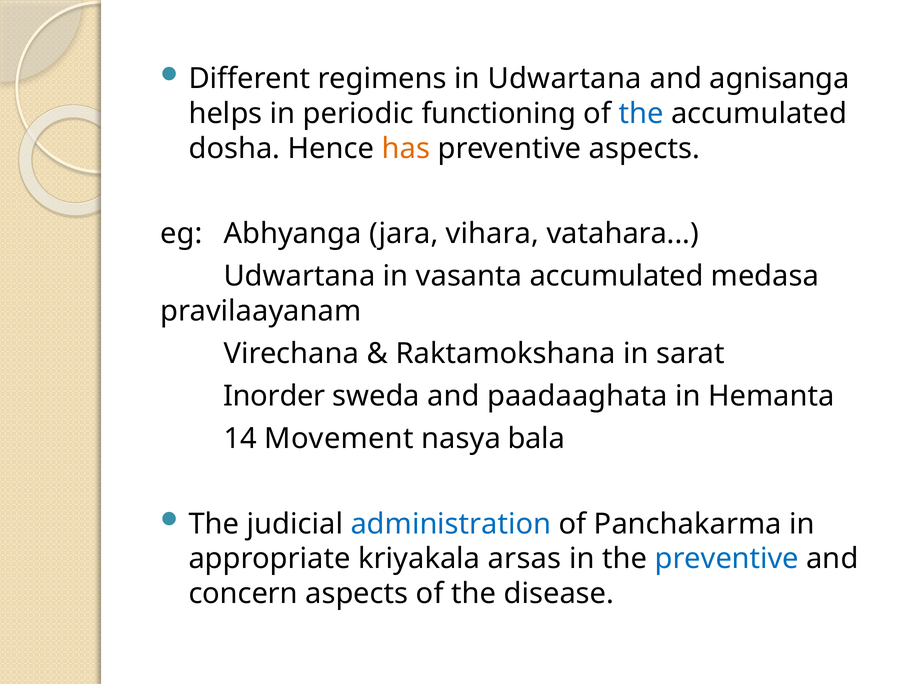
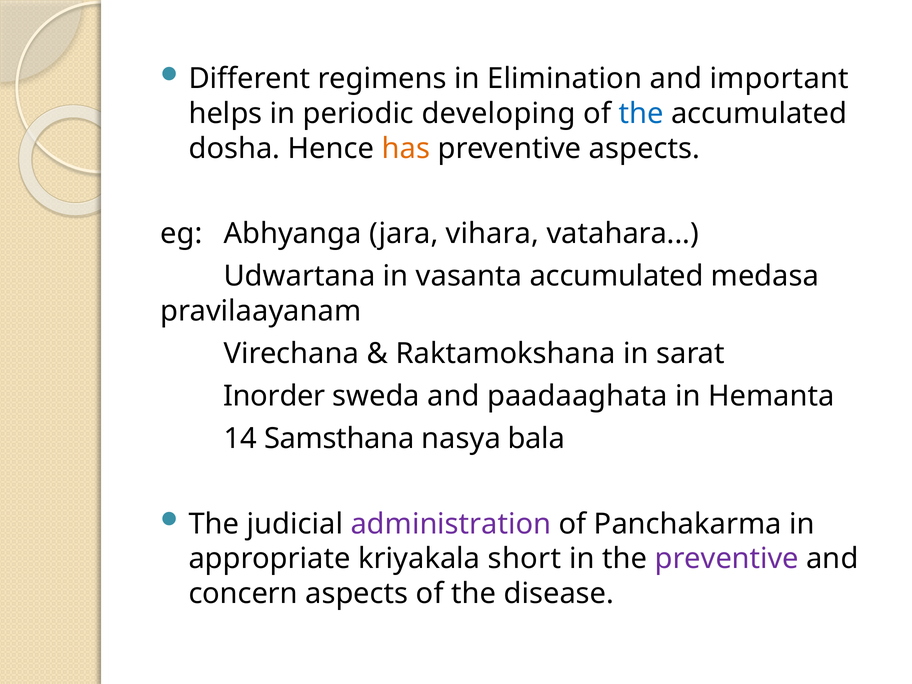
in Udwartana: Udwartana -> Elimination
agnisanga: agnisanga -> important
functioning: functioning -> developing
Movement: Movement -> Samsthana
administration colour: blue -> purple
arsas: arsas -> short
preventive at (727, 559) colour: blue -> purple
